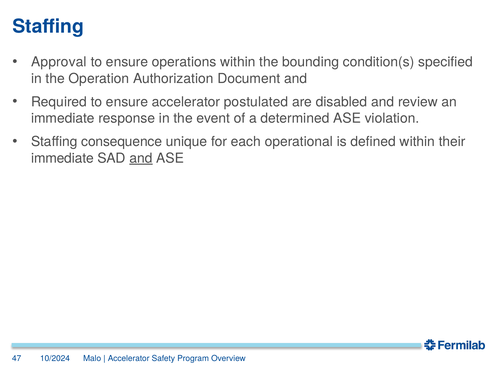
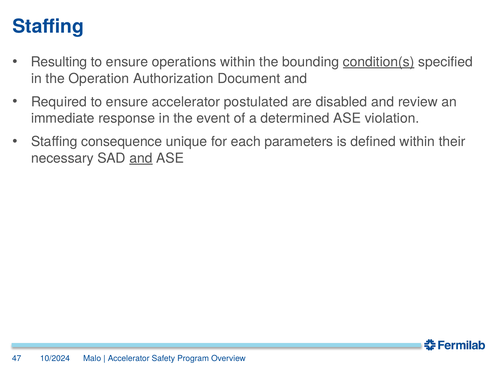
Approval: Approval -> Resulting
condition(s underline: none -> present
operational: operational -> parameters
immediate at (62, 159): immediate -> necessary
